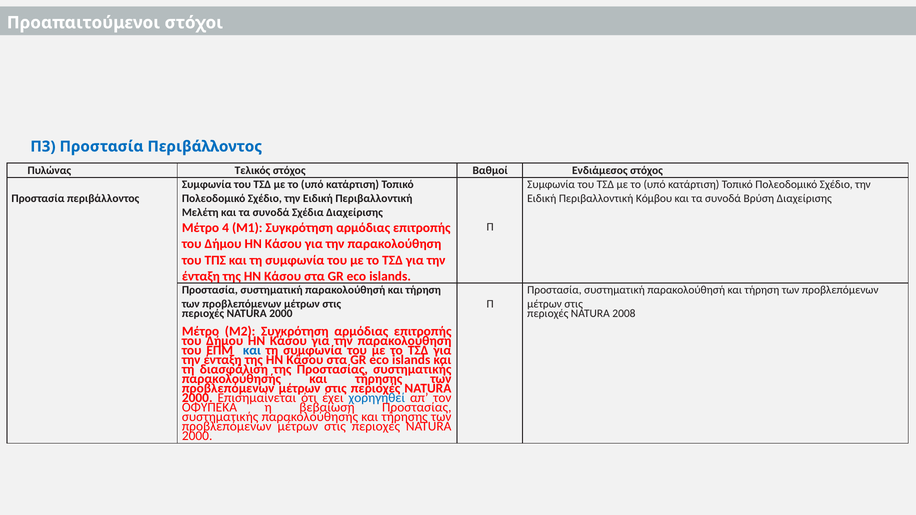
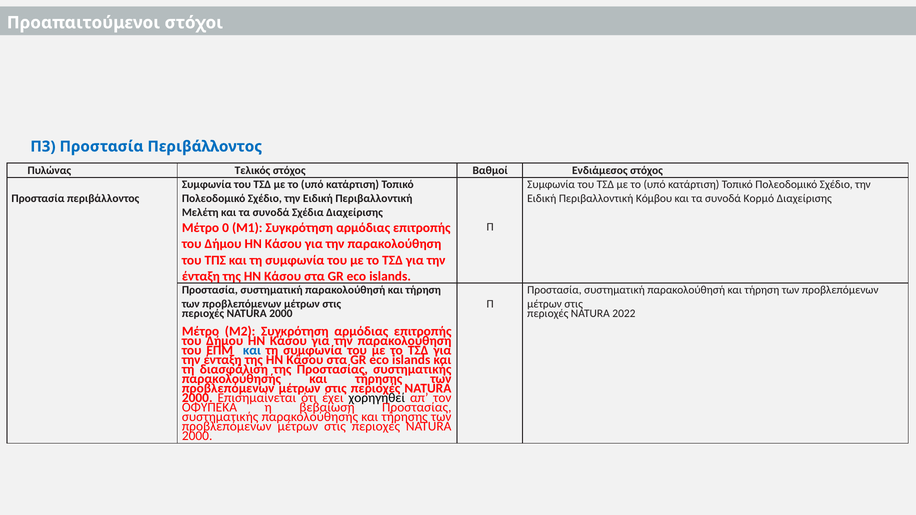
Βρύση: Βρύση -> Κορμό
4: 4 -> 0
2008: 2008 -> 2022
χορηγηθεί colour: blue -> black
